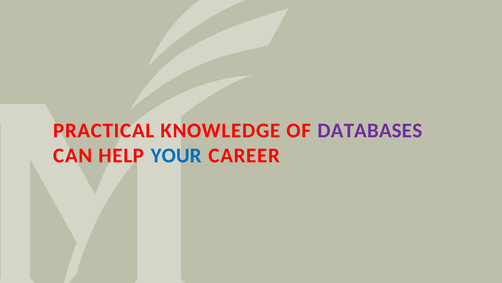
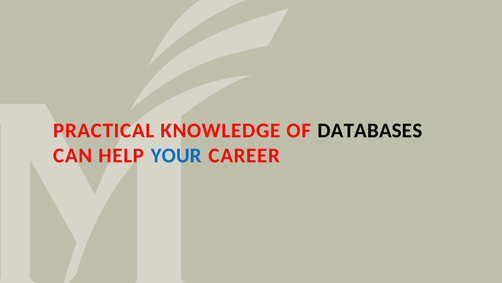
DATABASES colour: purple -> black
